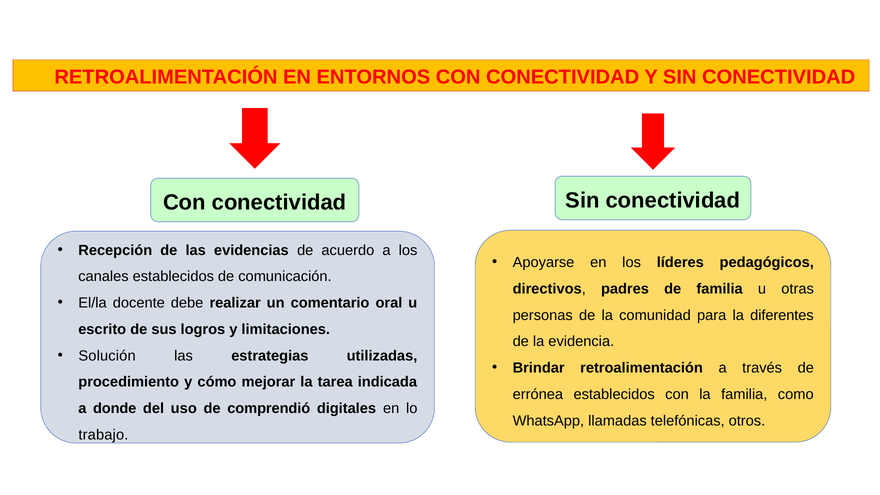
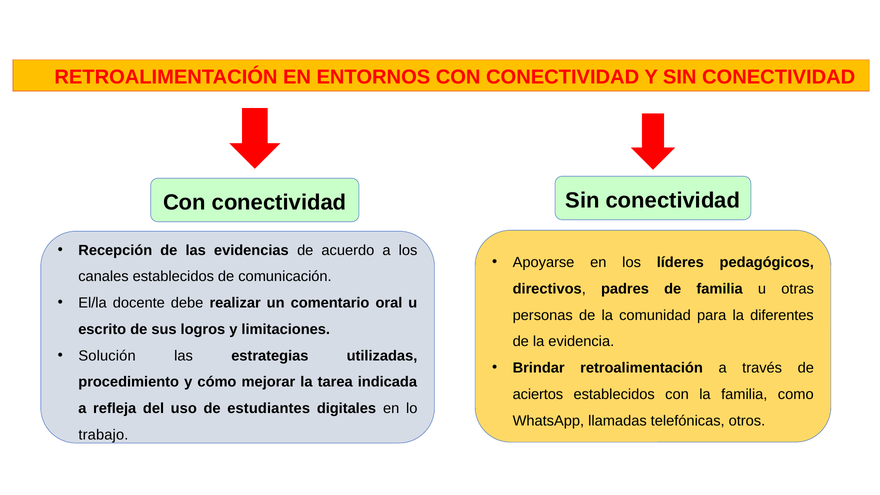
errónea: errónea -> aciertos
donde: donde -> refleja
comprendió: comprendió -> estudiantes
